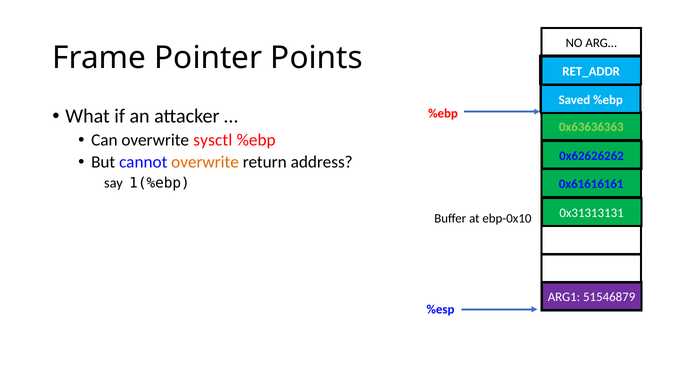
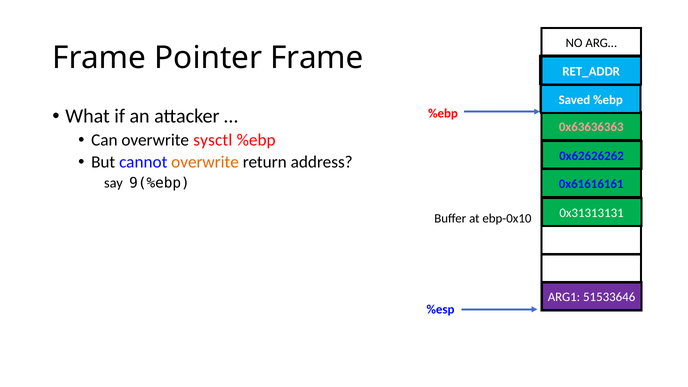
Pointer Points: Points -> Frame
0x63636363 colour: light green -> pink
1(%ebp: 1(%ebp -> 9(%ebp
51546879: 51546879 -> 51533646
